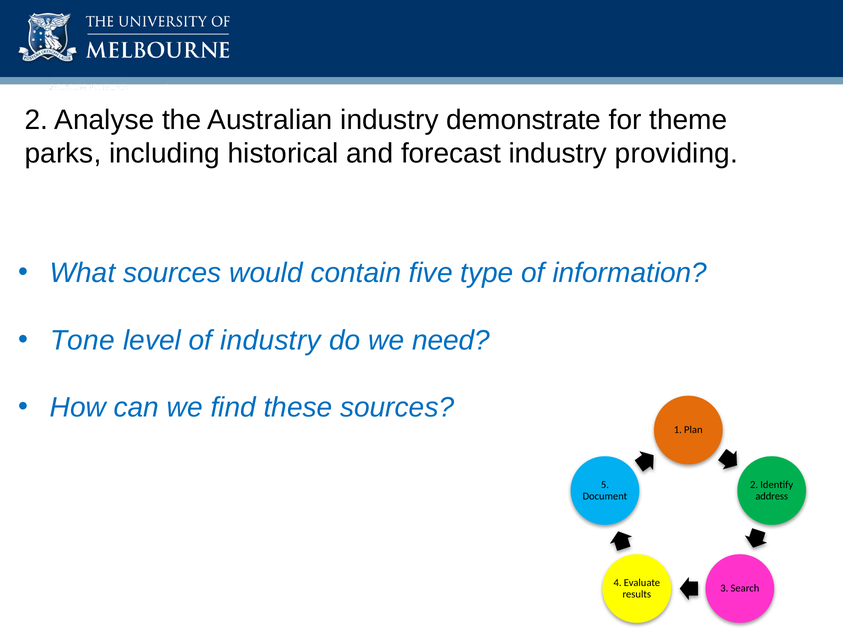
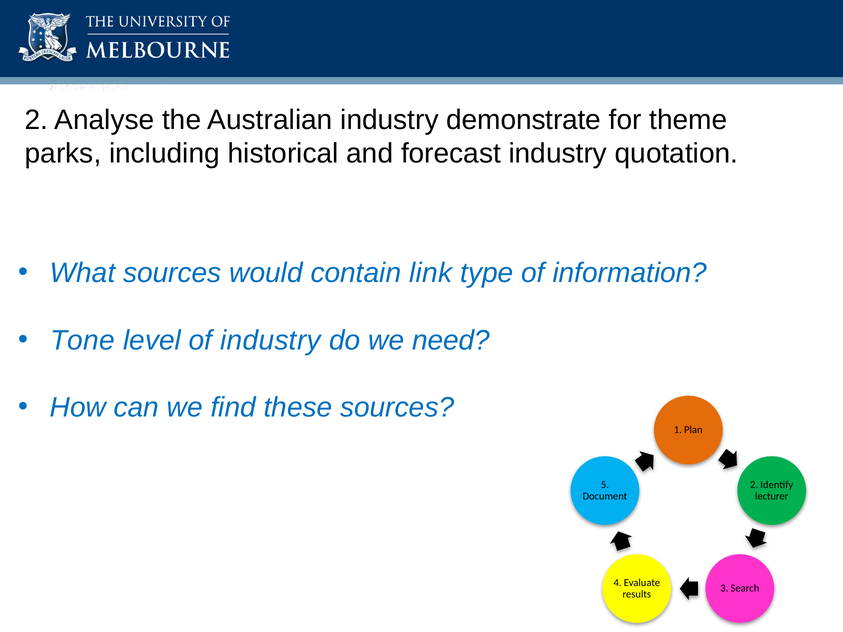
providing: providing -> quotation
five: five -> link
address: address -> lecturer
